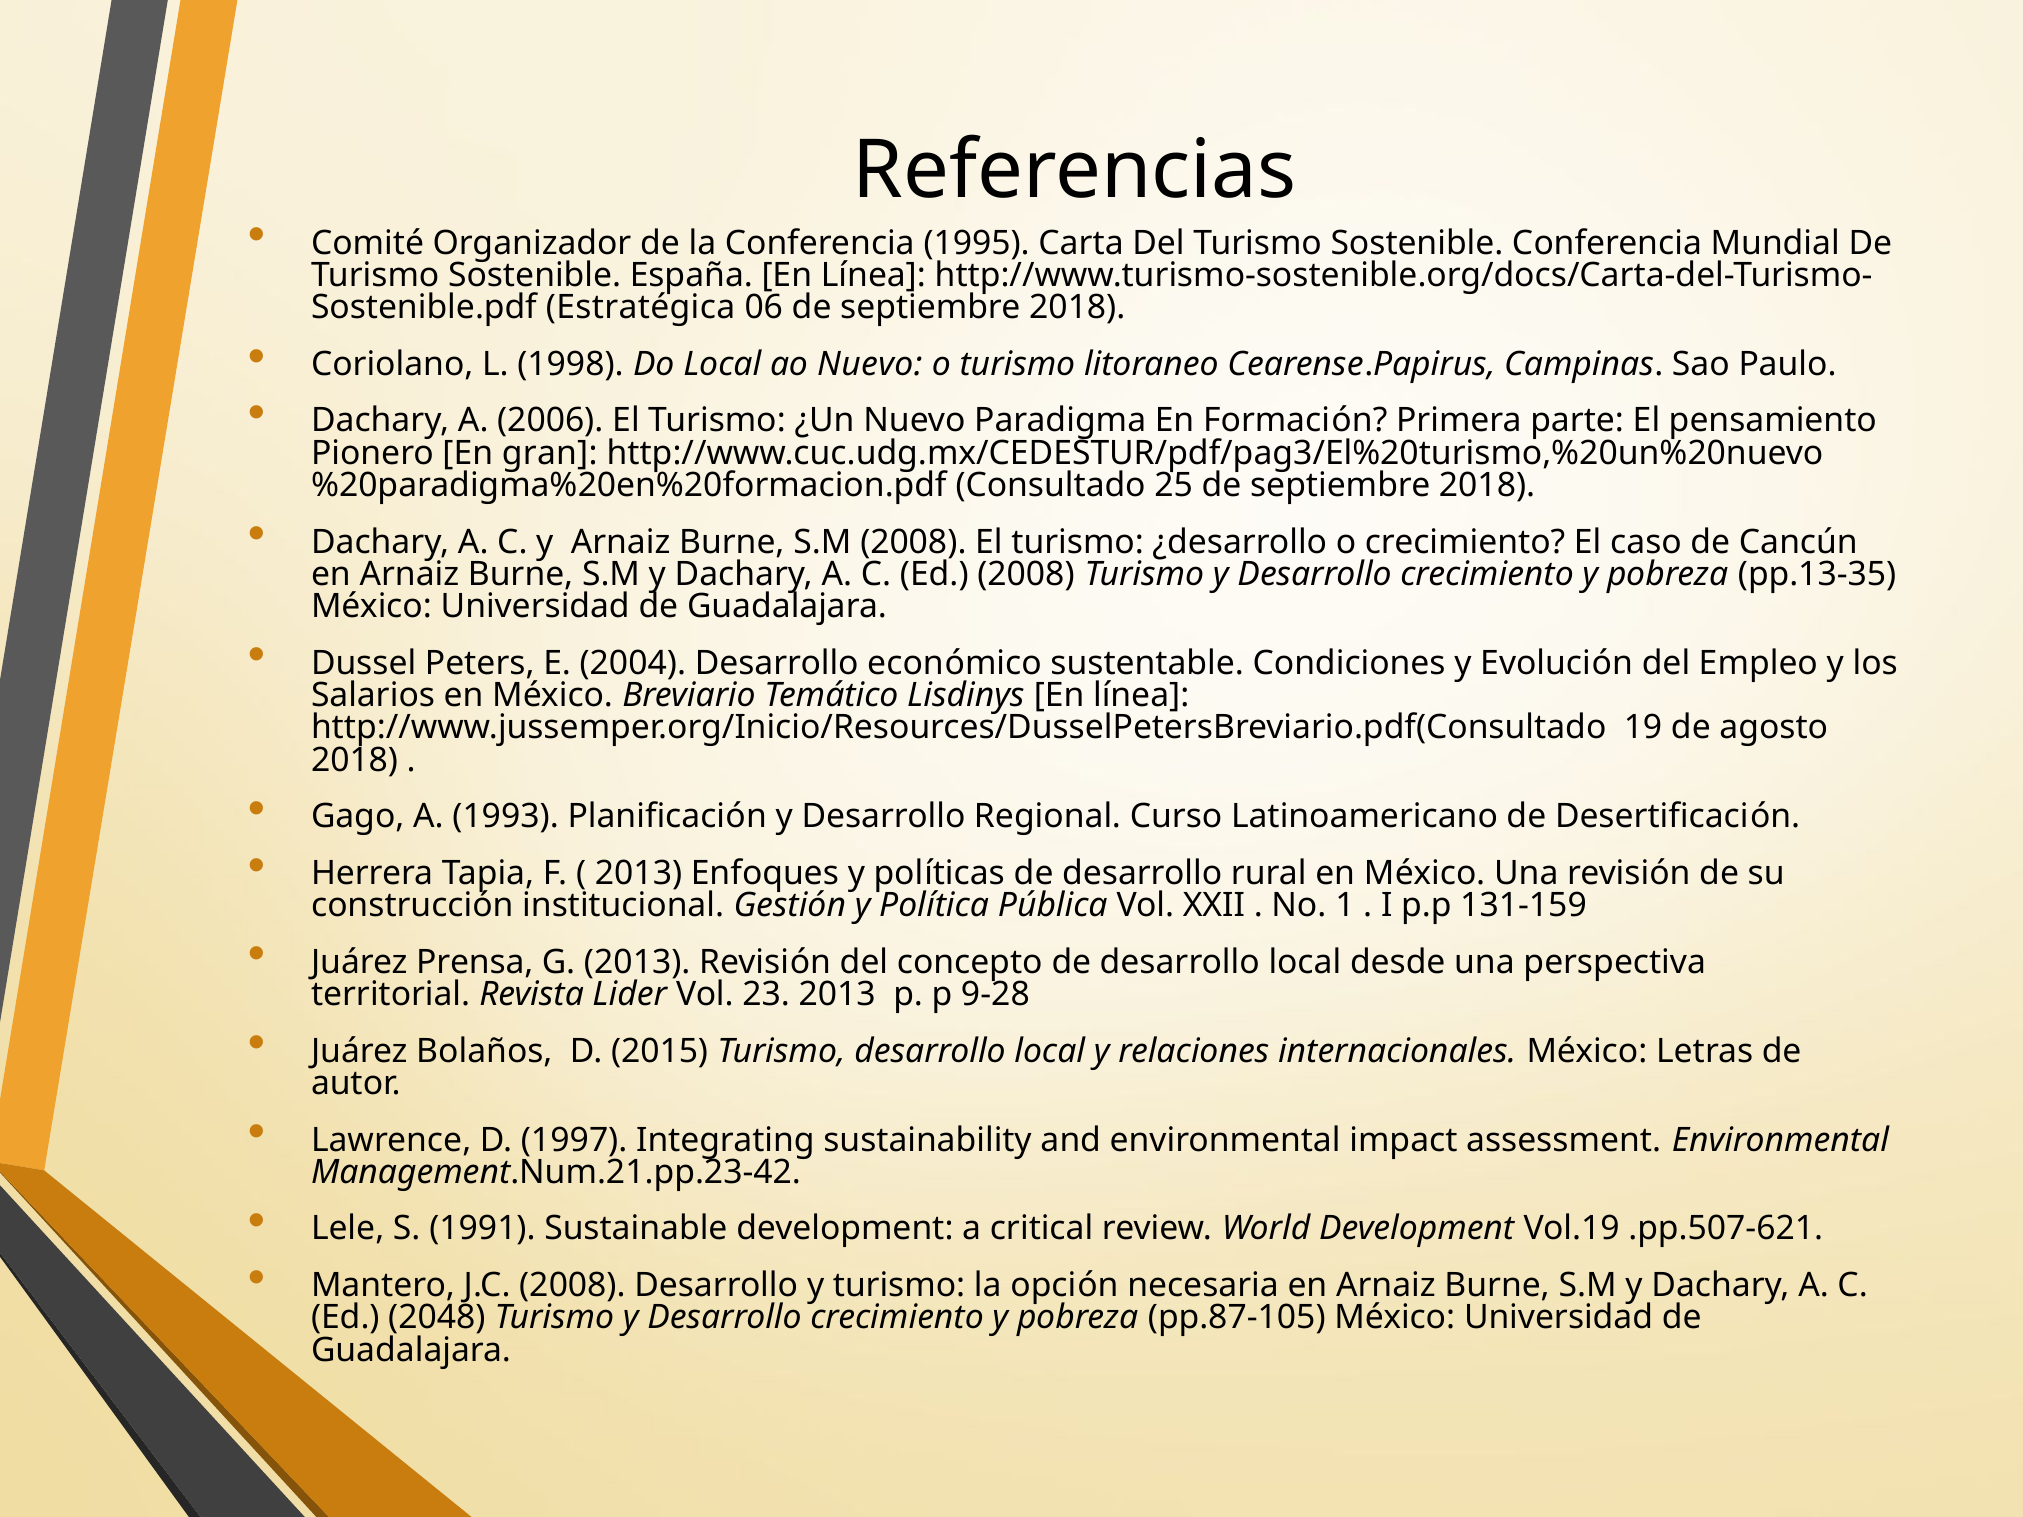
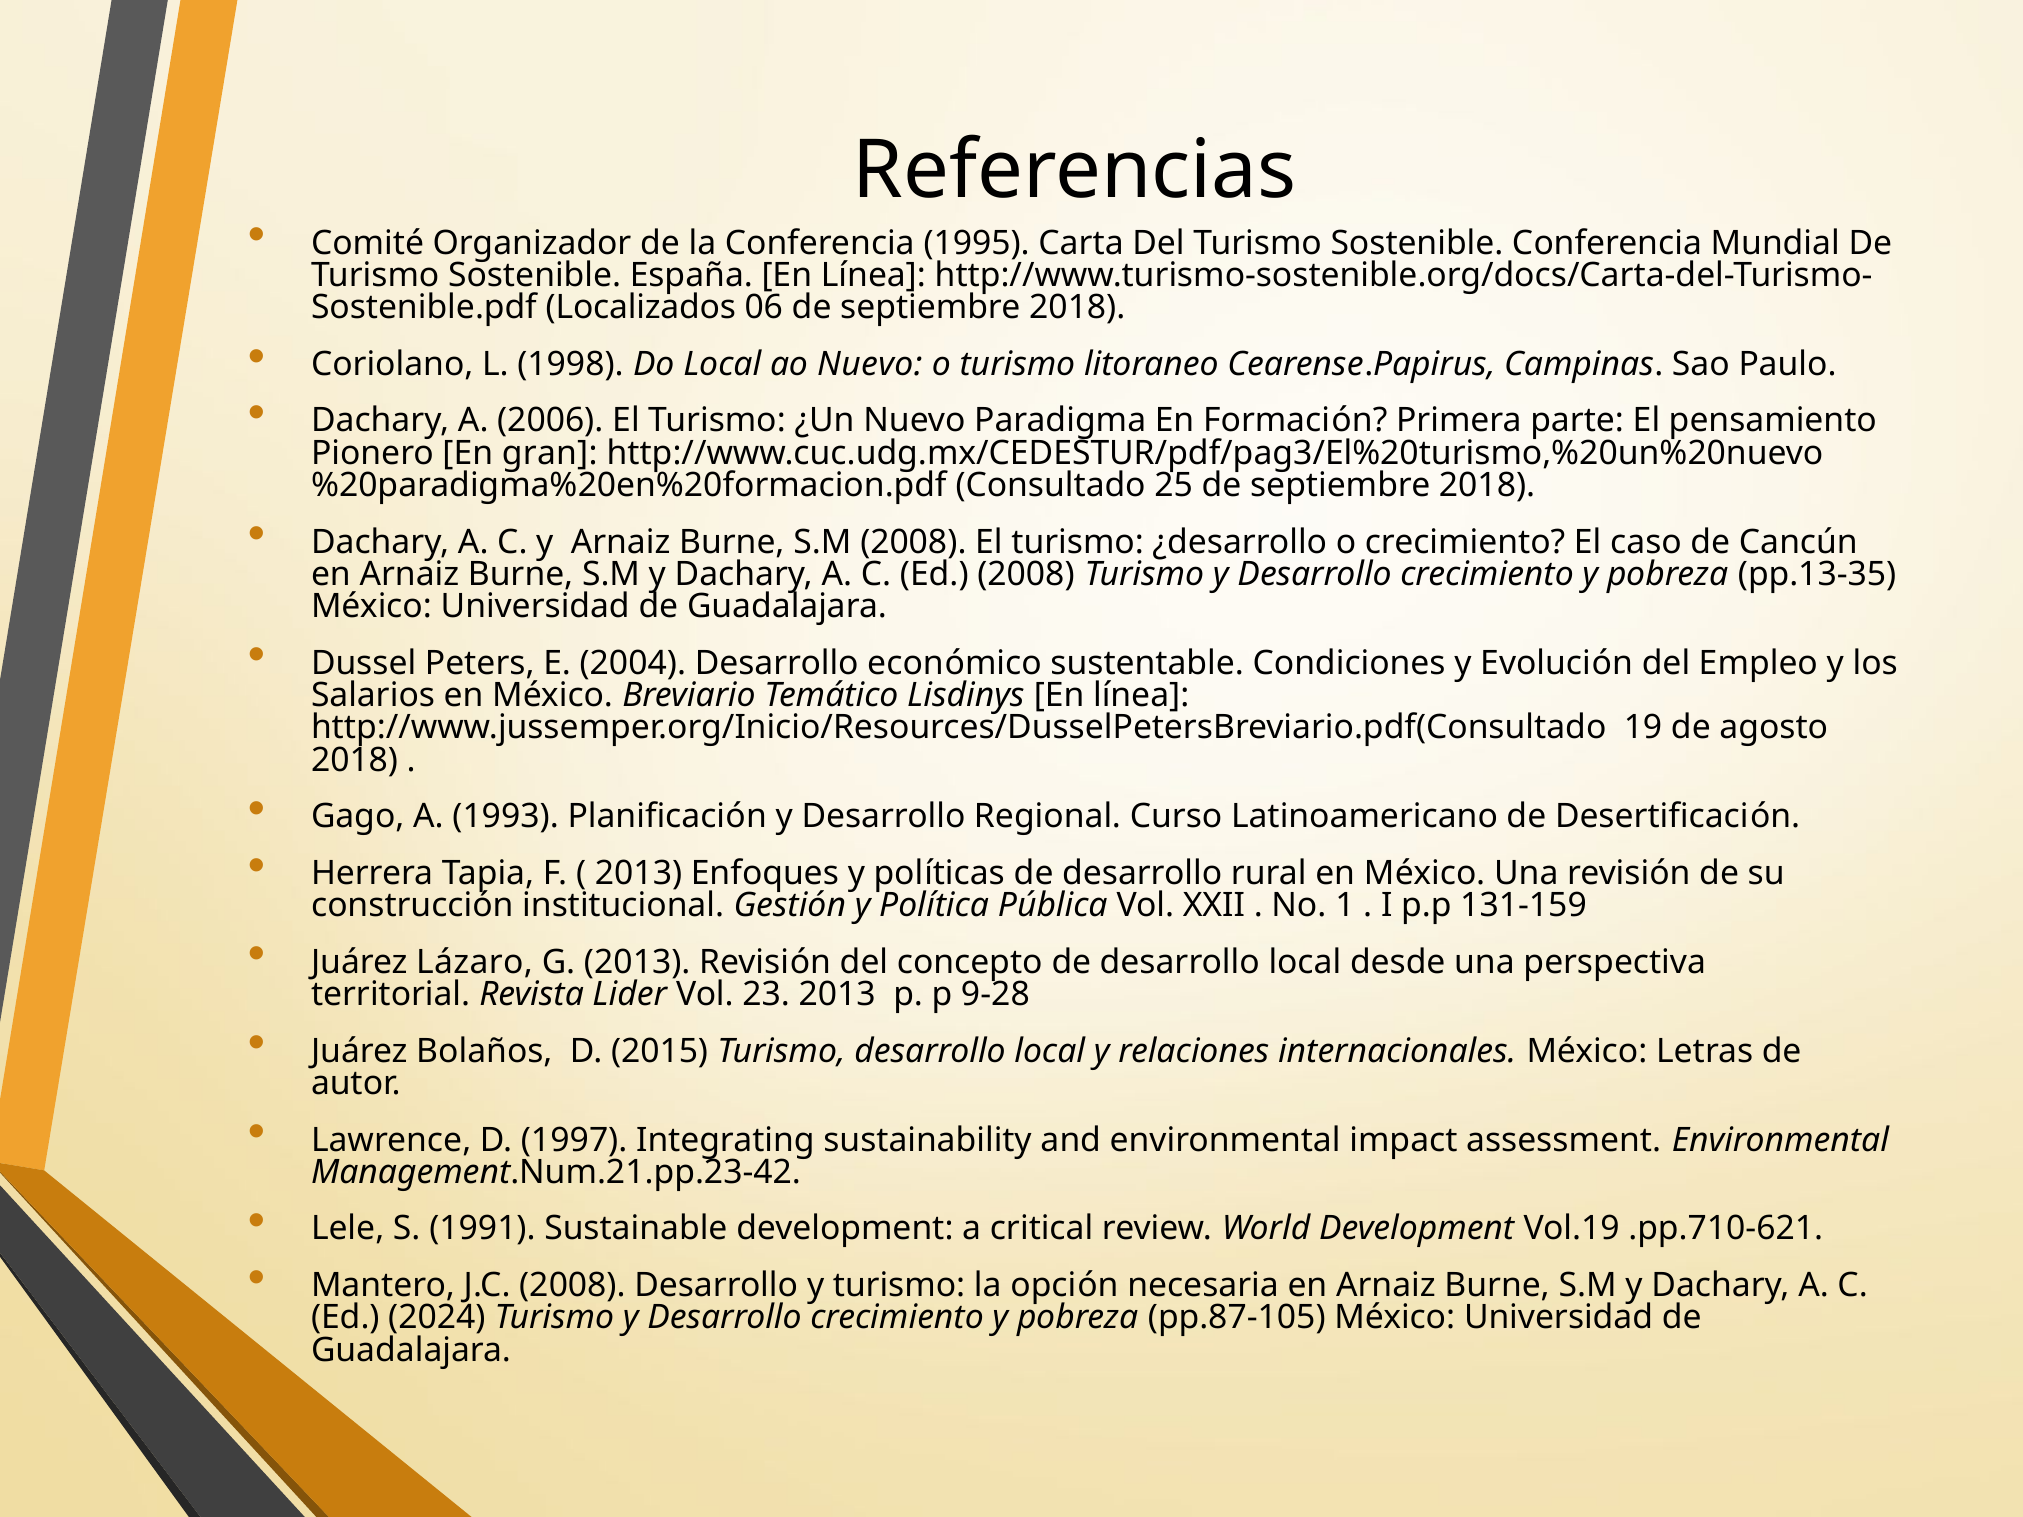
Estratégica: Estratégica -> Localizados
Prensa: Prensa -> Lázaro
.pp.507-621: .pp.507-621 -> .pp.710-621
2048: 2048 -> 2024
